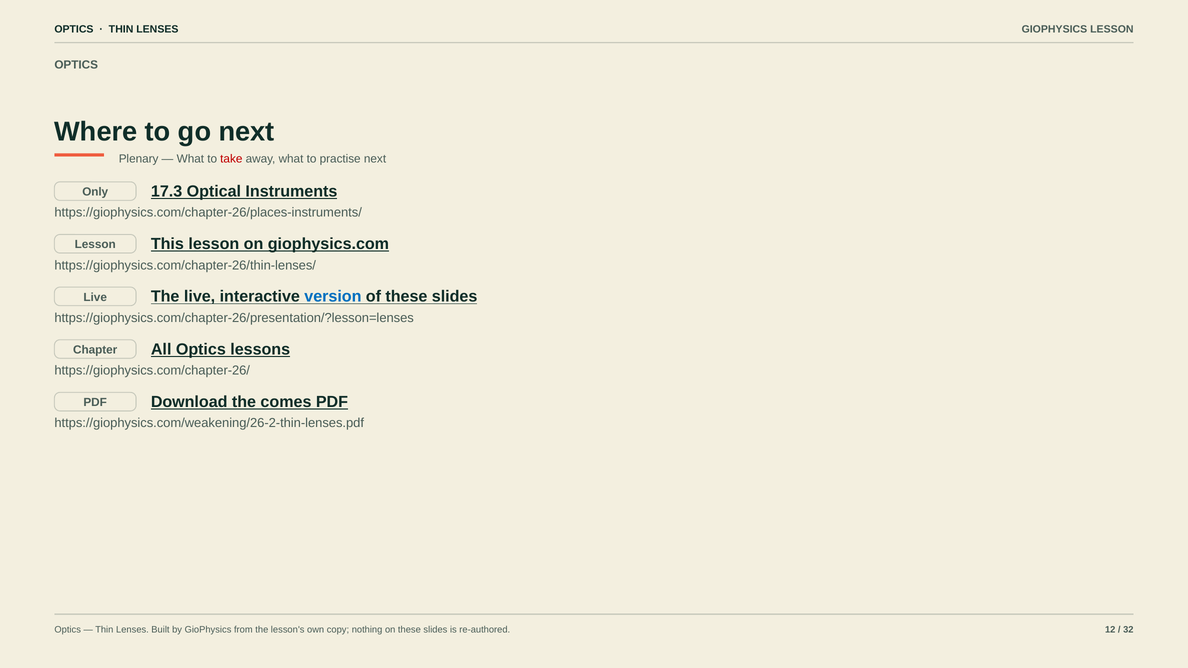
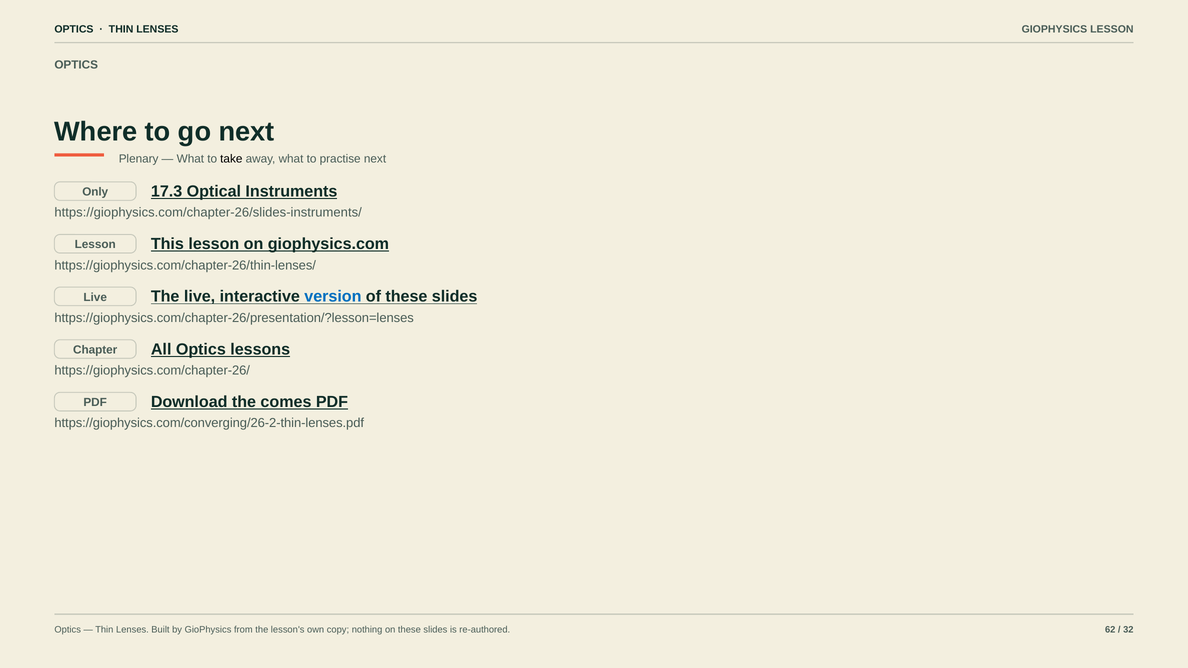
take colour: red -> black
https://giophysics.com/chapter-26/places-instruments/: https://giophysics.com/chapter-26/places-instruments/ -> https://giophysics.com/chapter-26/slides-instruments/
https://giophysics.com/weakening/26-2-thin-lenses.pdf: https://giophysics.com/weakening/26-2-thin-lenses.pdf -> https://giophysics.com/converging/26-2-thin-lenses.pdf
12: 12 -> 62
